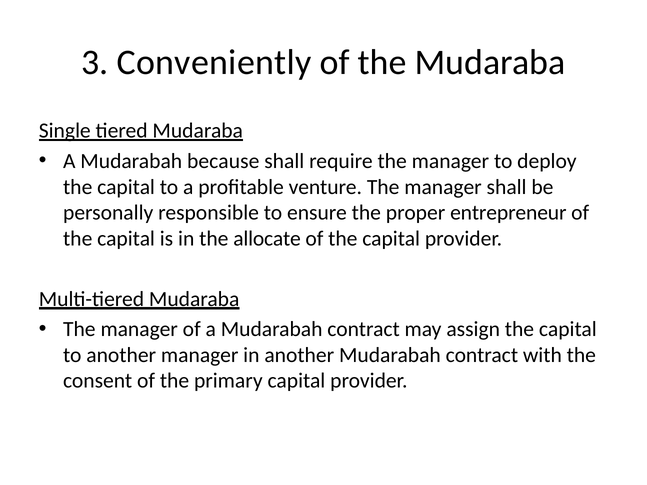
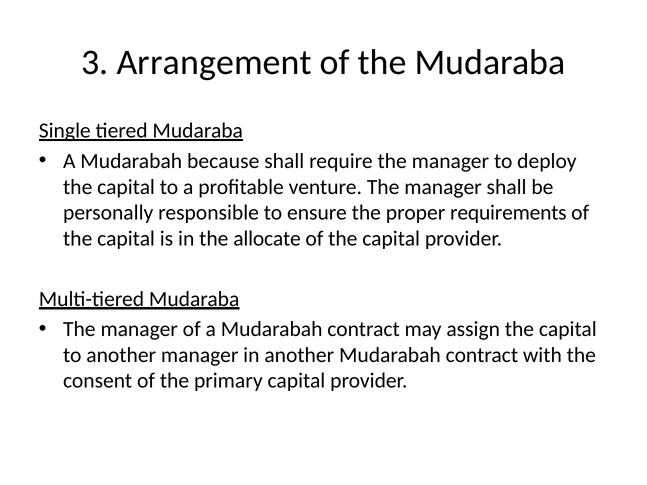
Conveniently: Conveniently -> Arrangement
entrepreneur: entrepreneur -> requirements
